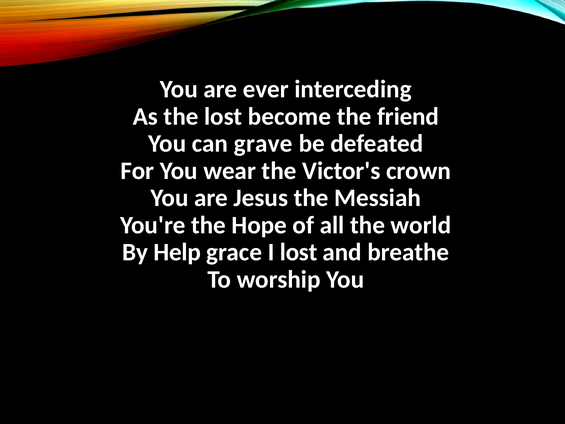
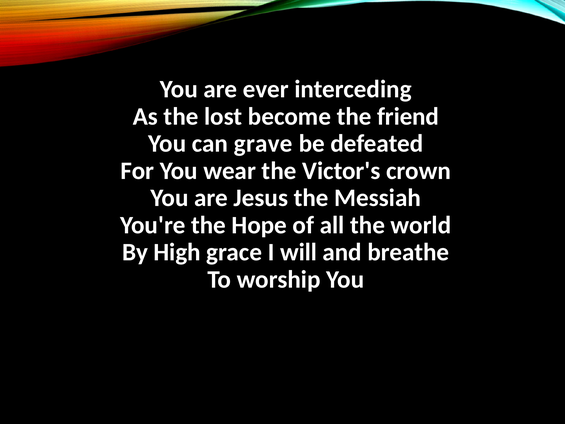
Help: Help -> High
I lost: lost -> will
